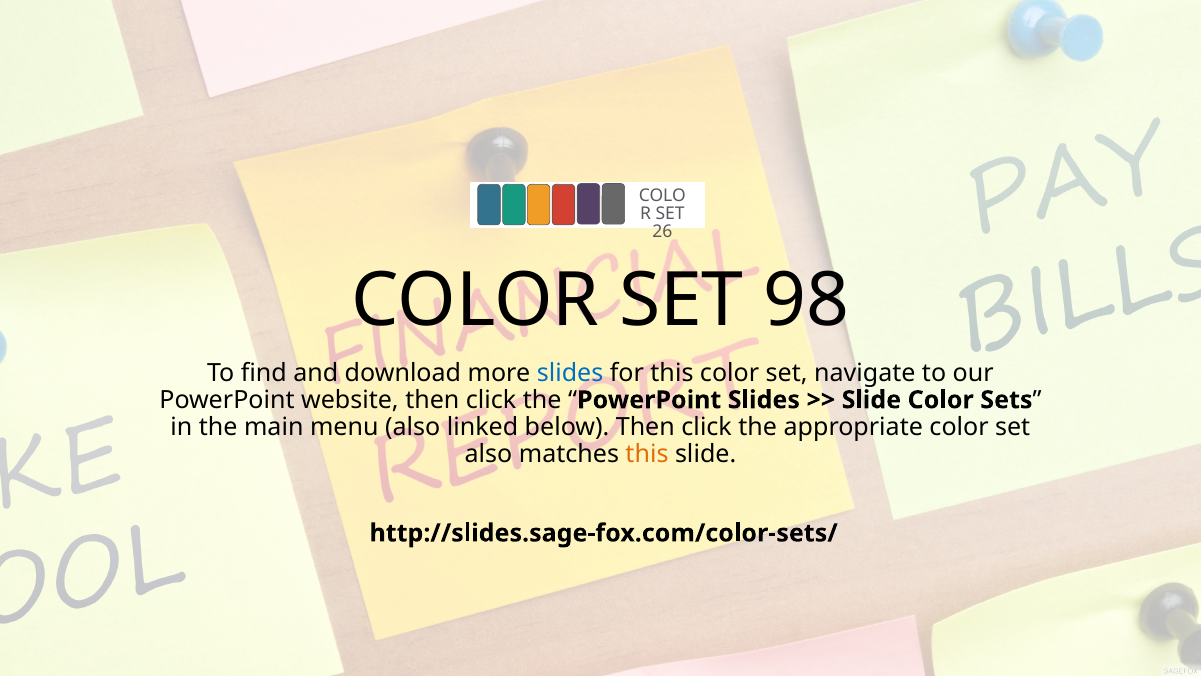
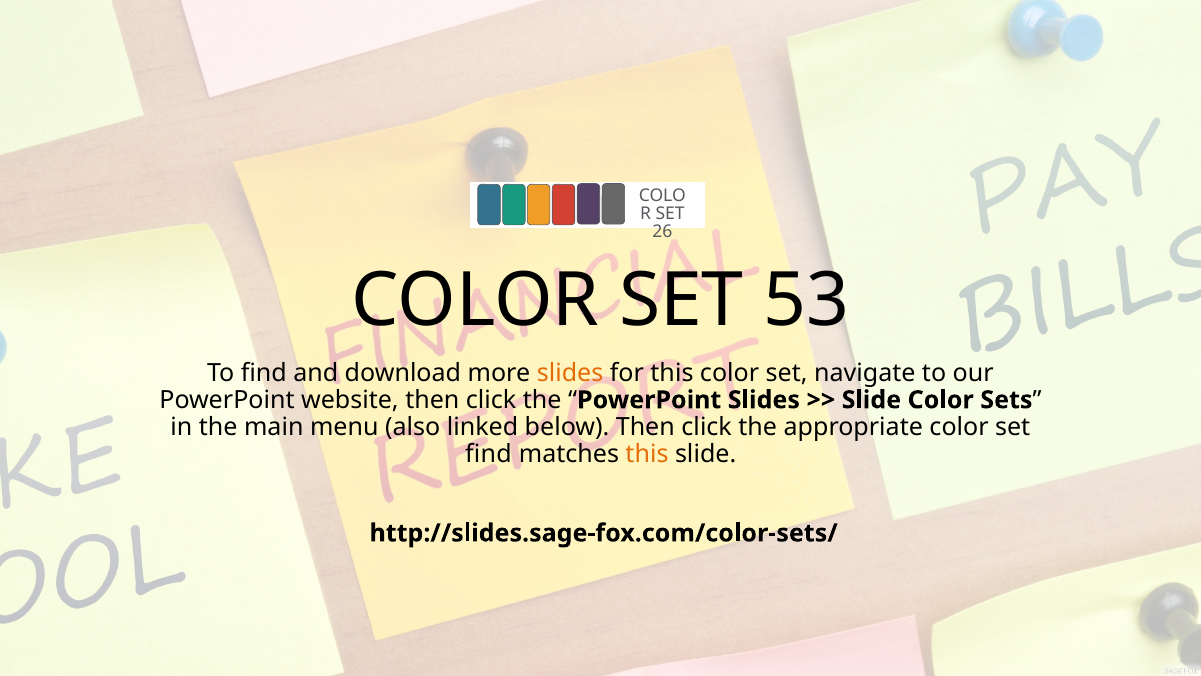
98: 98 -> 53
slides at (570, 373) colour: blue -> orange
also at (489, 454): also -> find
